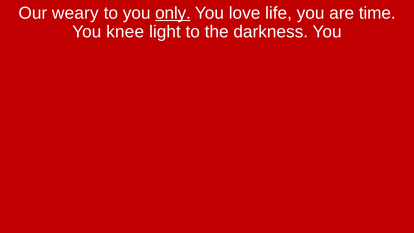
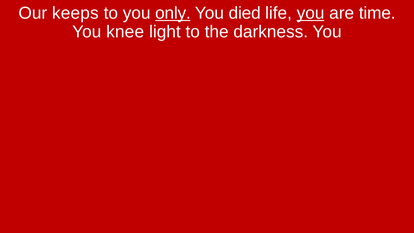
weary: weary -> keeps
love: love -> died
you at (311, 13) underline: none -> present
